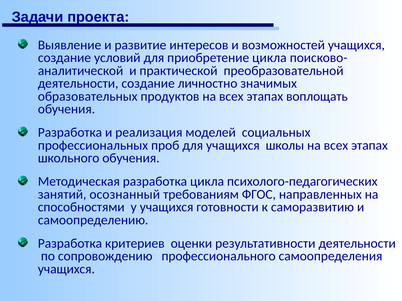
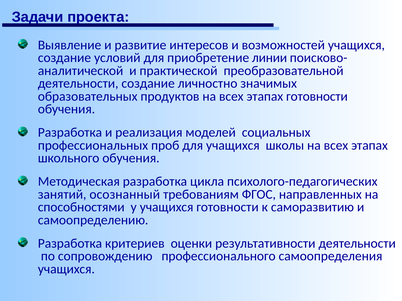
приобретение цикла: цикла -> линии
этапах воплощать: воплощать -> готовности
